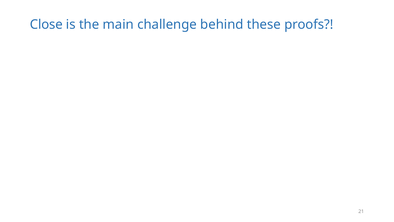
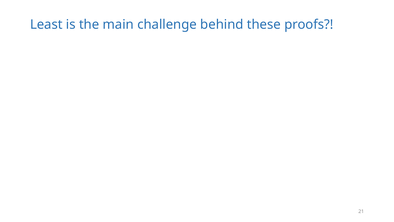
Close: Close -> Least
